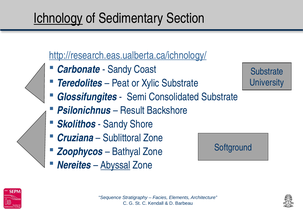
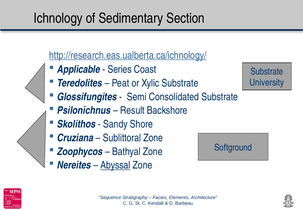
Ichnology underline: present -> none
Carbonate: Carbonate -> Applicable
Sandy at (120, 69): Sandy -> Series
